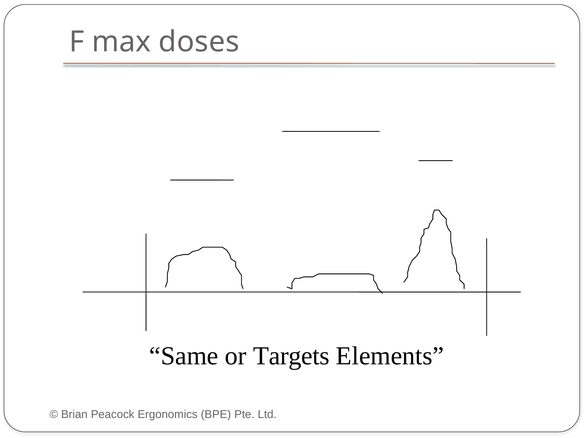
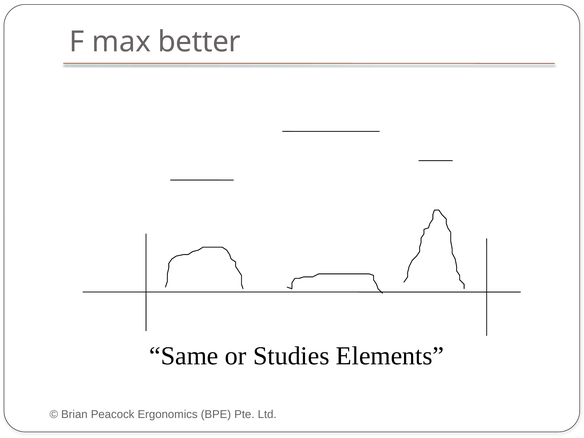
doses: doses -> better
Targets: Targets -> Studies
